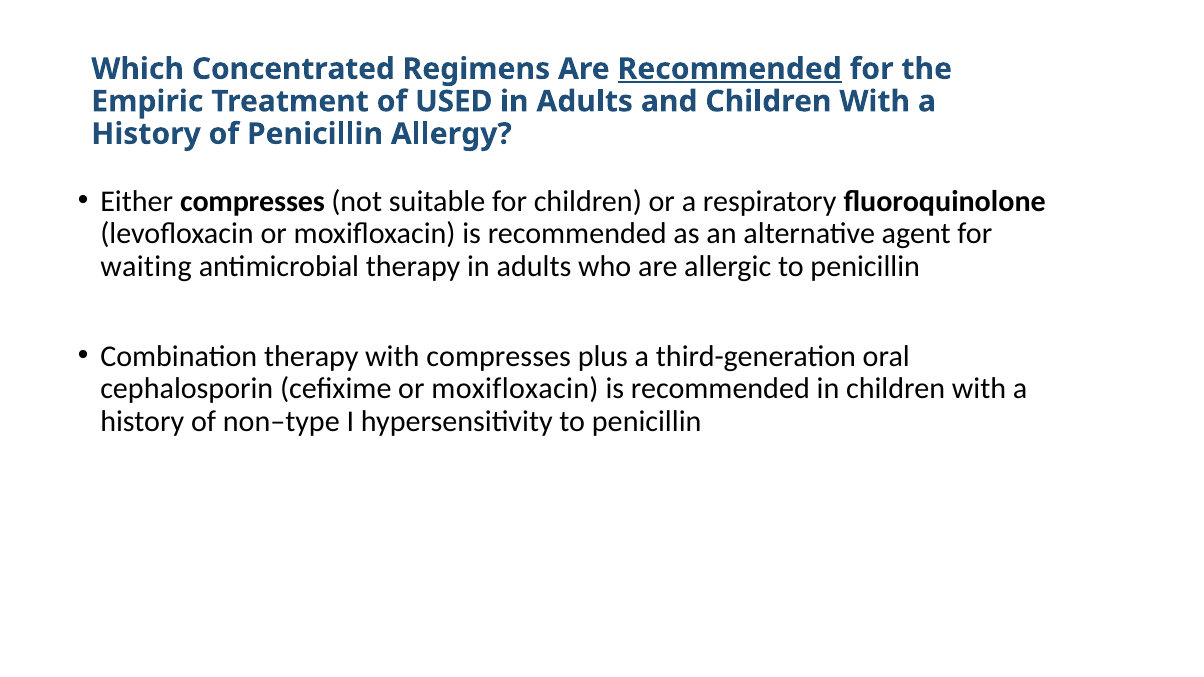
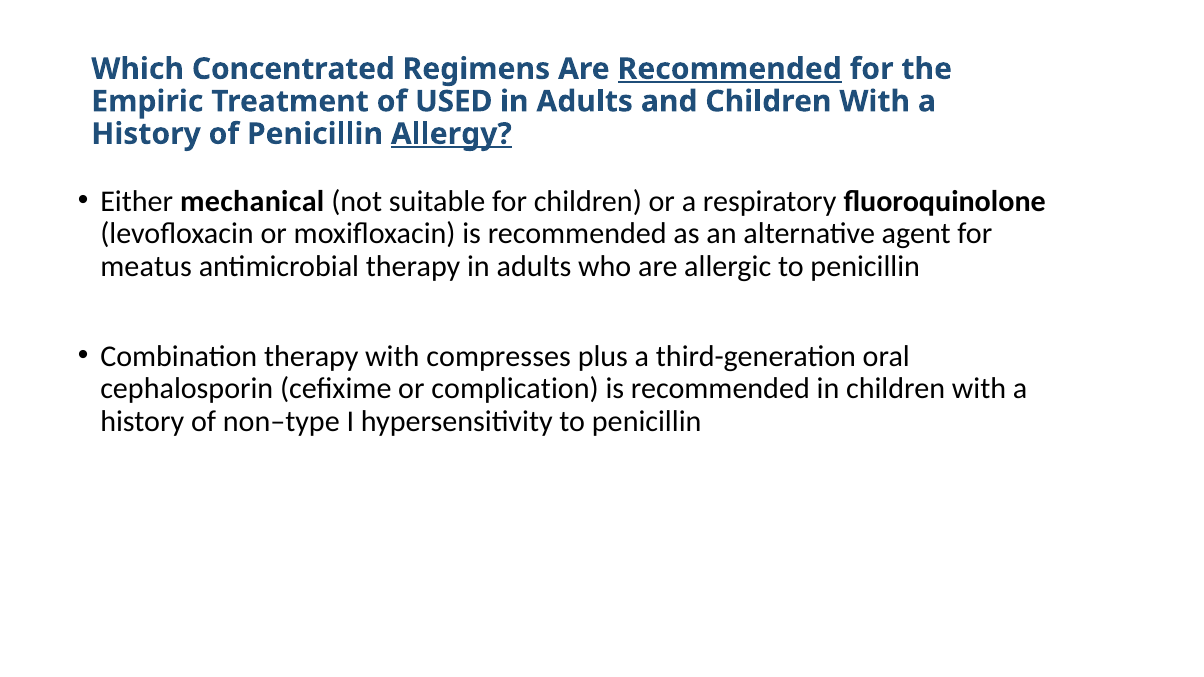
Allergy underline: none -> present
Either compresses: compresses -> mechanical
waiting: waiting -> meatus
cefixime or moxifloxacin: moxifloxacin -> complication
